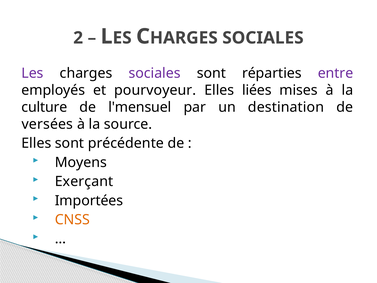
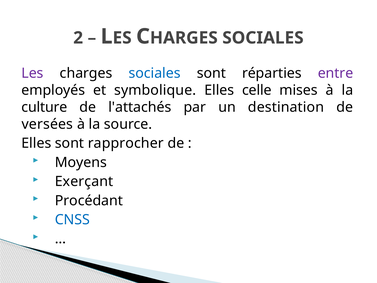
sociales at (155, 73) colour: purple -> blue
pourvoyeur: pourvoyeur -> symbolique
liées: liées -> celle
l'mensuel: l'mensuel -> l'attachés
précédente: précédente -> rapprocher
Importées: Importées -> Procédant
CNSS colour: orange -> blue
